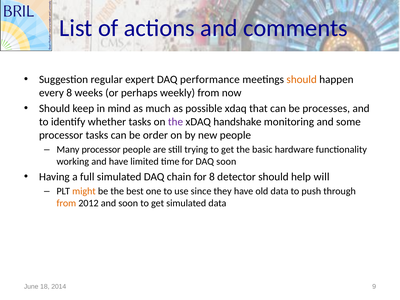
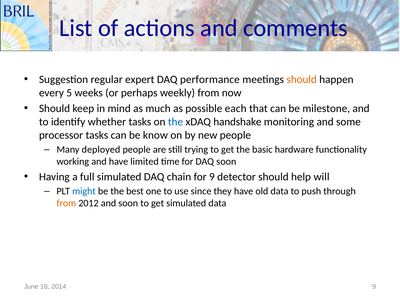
every 8: 8 -> 5
possible xdaq: xdaq -> each
processes: processes -> milestone
the at (175, 122) colour: purple -> blue
order: order -> know
Many processor: processor -> deployed
for 8: 8 -> 9
might colour: orange -> blue
